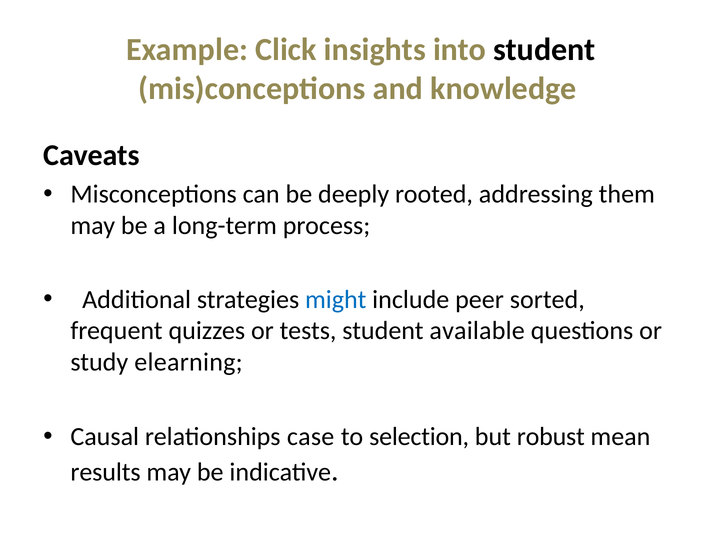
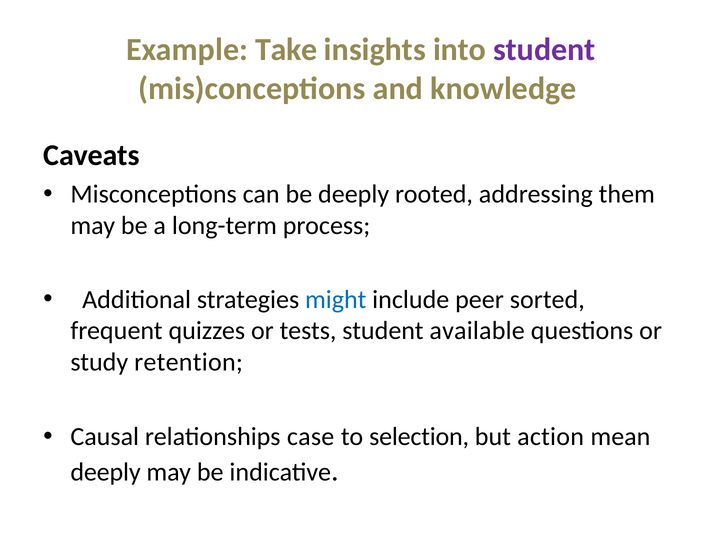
Click: Click -> Take
student at (544, 50) colour: black -> purple
elearning: elearning -> retention
robust: robust -> action
results at (106, 472): results -> deeply
